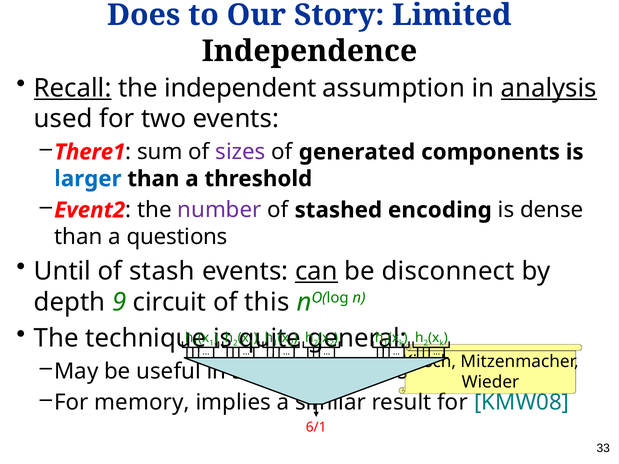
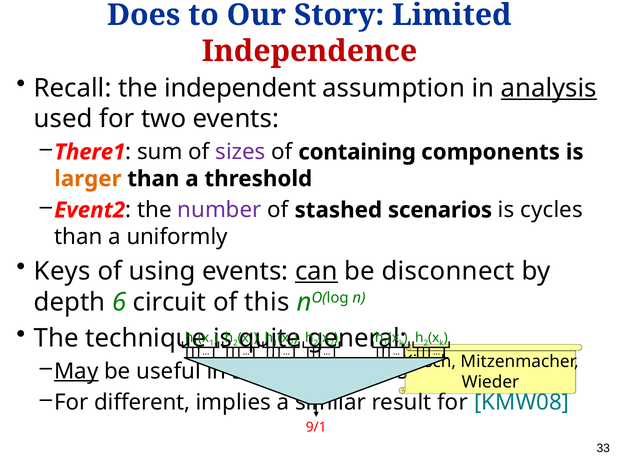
Independence colour: black -> red
Recall underline: present -> none
generated: generated -> containing
larger colour: blue -> orange
stashed encoding: encoding -> scenarios
dense: dense -> cycles
questions: questions -> uniformly
Until: Until -> Keys
stash: stash -> using
9: 9 -> 6
May underline: none -> present
memory: memory -> different
6/1: 6/1 -> 9/1
